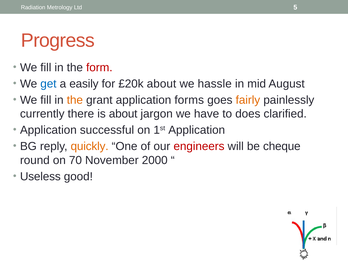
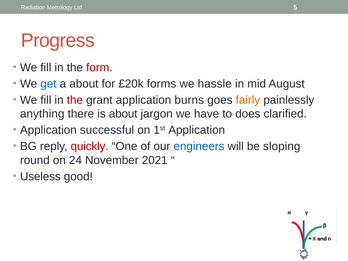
a easily: easily -> about
£20k about: about -> forms
the at (75, 100) colour: orange -> red
forms: forms -> burns
currently: currently -> anything
quickly colour: orange -> red
engineers colour: red -> blue
cheque: cheque -> sloping
70: 70 -> 24
2000: 2000 -> 2021
